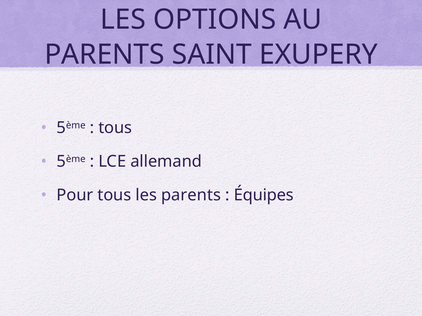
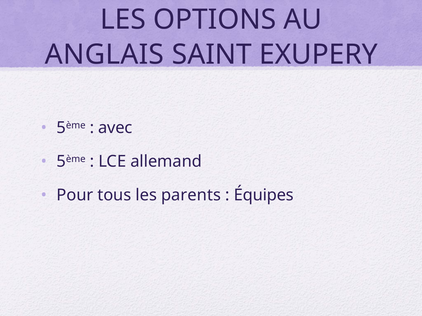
PARENTS at (105, 55): PARENTS -> ANGLAIS
tous at (115, 128): tous -> avec
